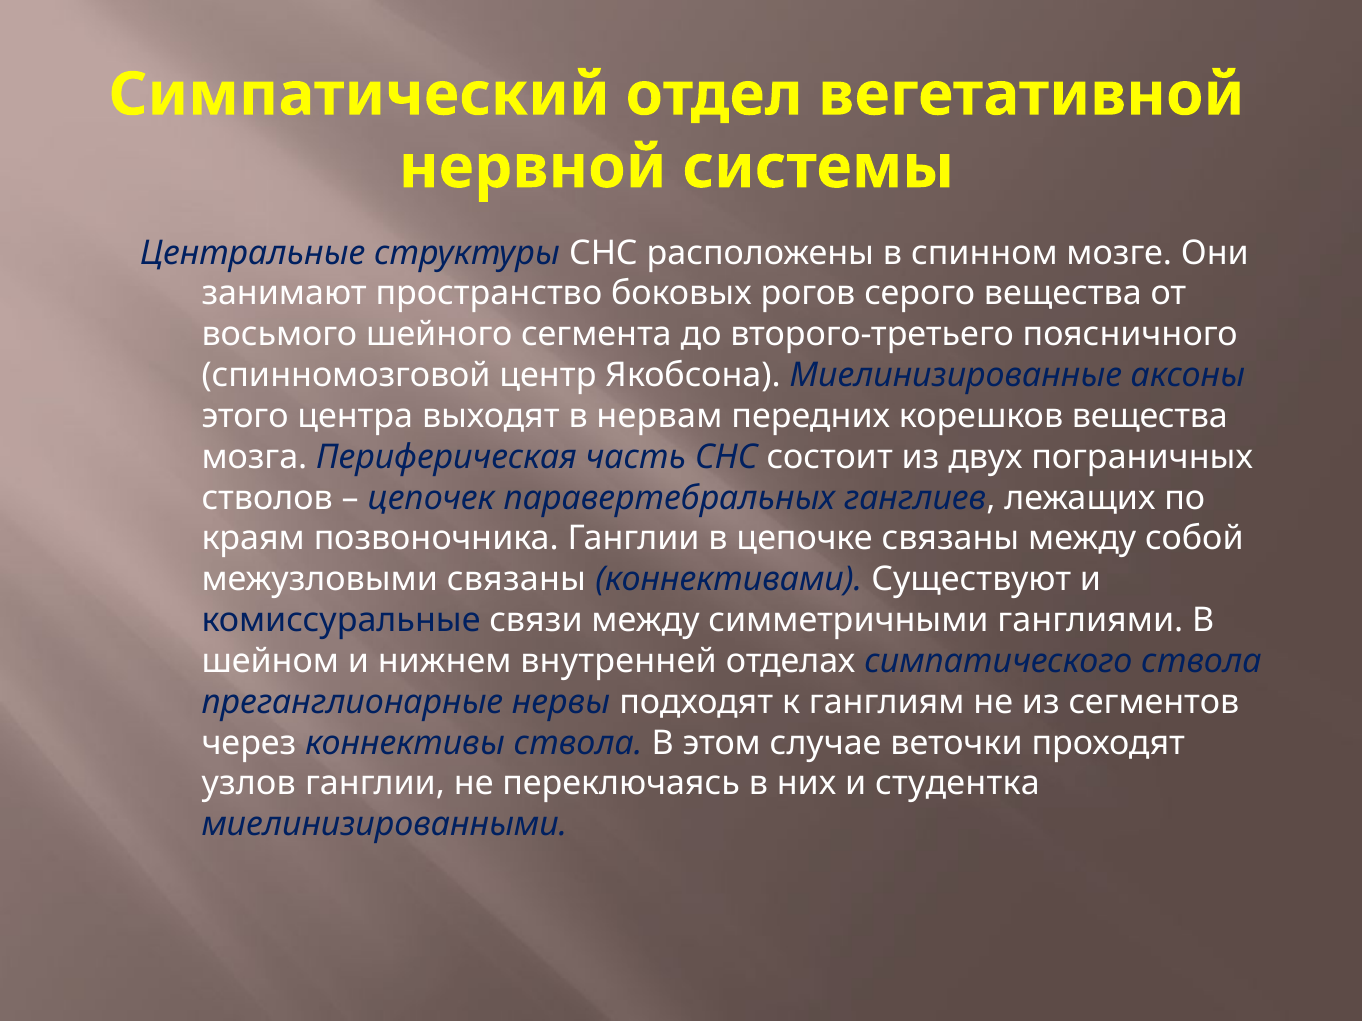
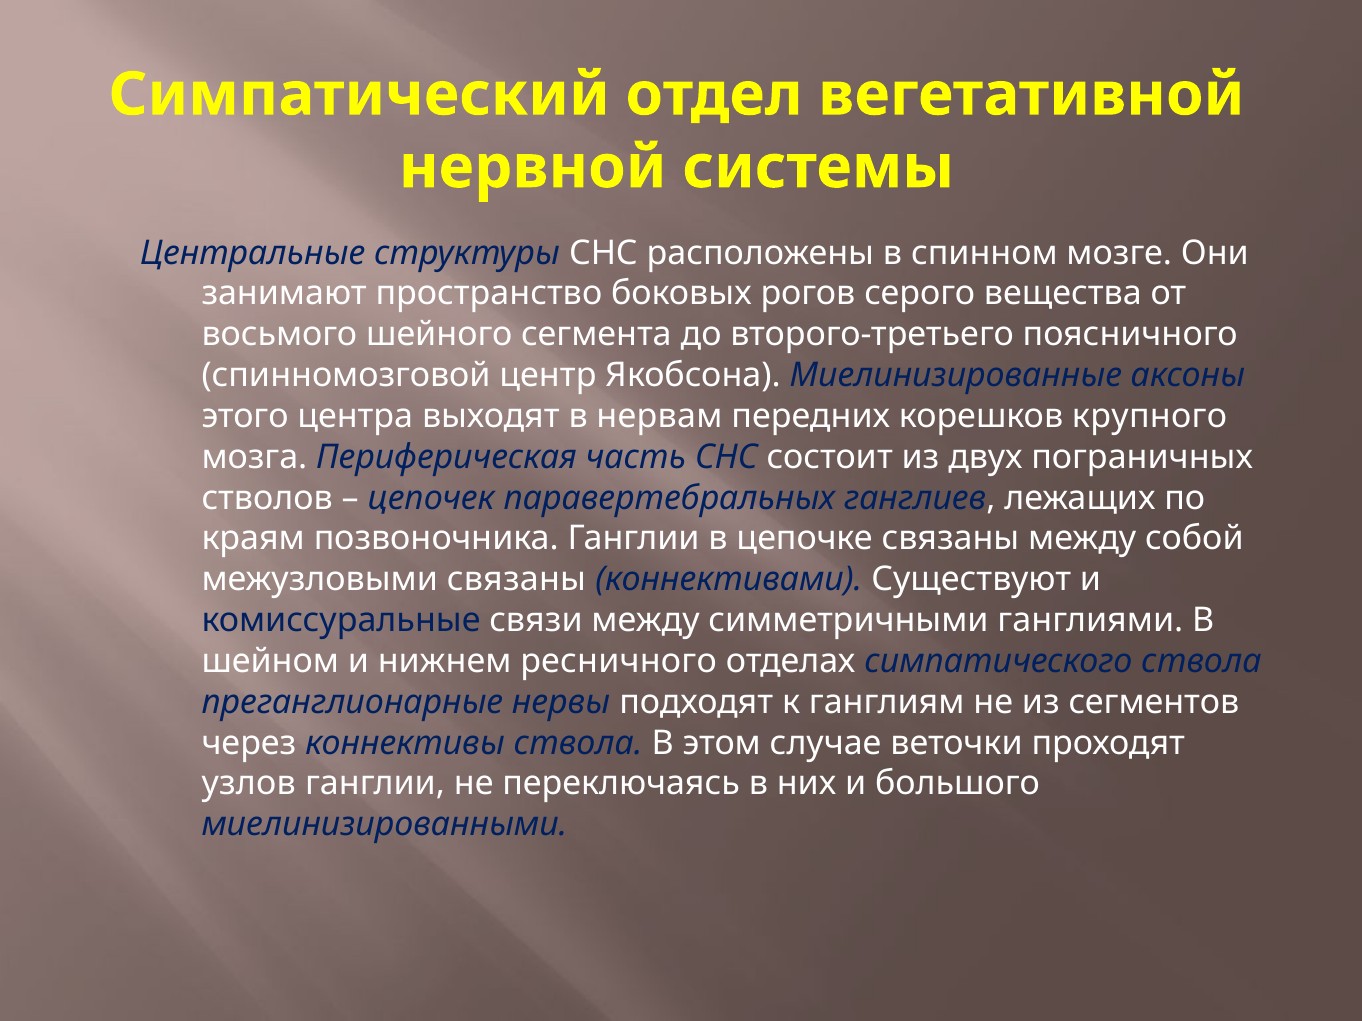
корешков вещества: вещества -> крупного
внутренней: внутренней -> ресничного
студентка: студентка -> большого
